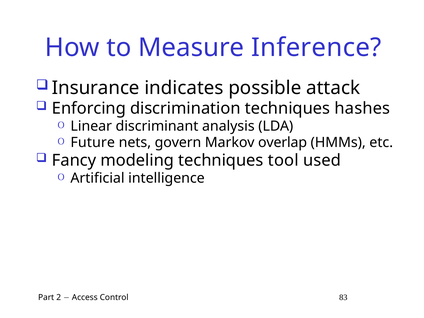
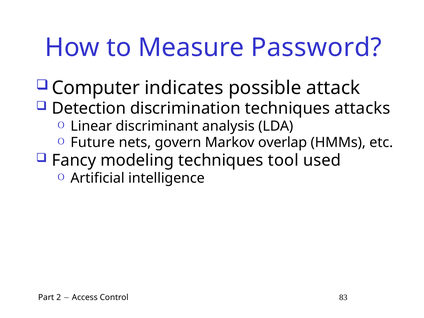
Inference: Inference -> Password
Insurance: Insurance -> Computer
Enforcing: Enforcing -> Detection
hashes: hashes -> attacks
